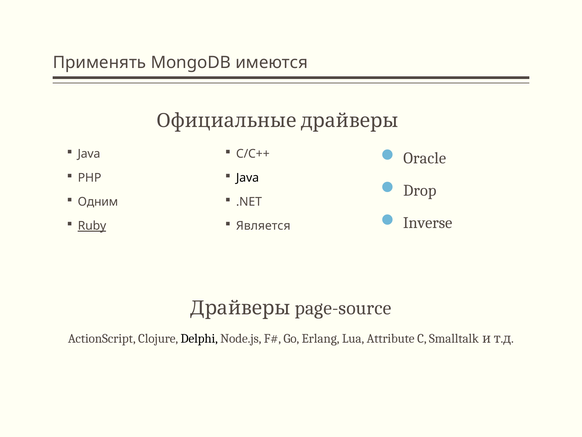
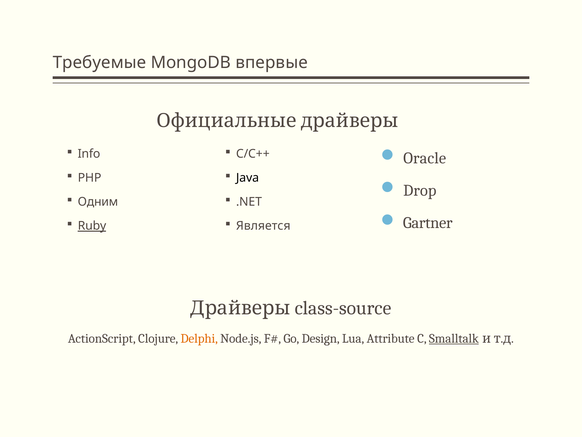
Применять: Применять -> Требуемые
имеются: имеются -> впервые
Java at (89, 154): Java -> Info
Inverse: Inverse -> Gartner
page-source: page-source -> class-source
Delphi colour: black -> orange
Erlang: Erlang -> Design
Smalltalk underline: none -> present
